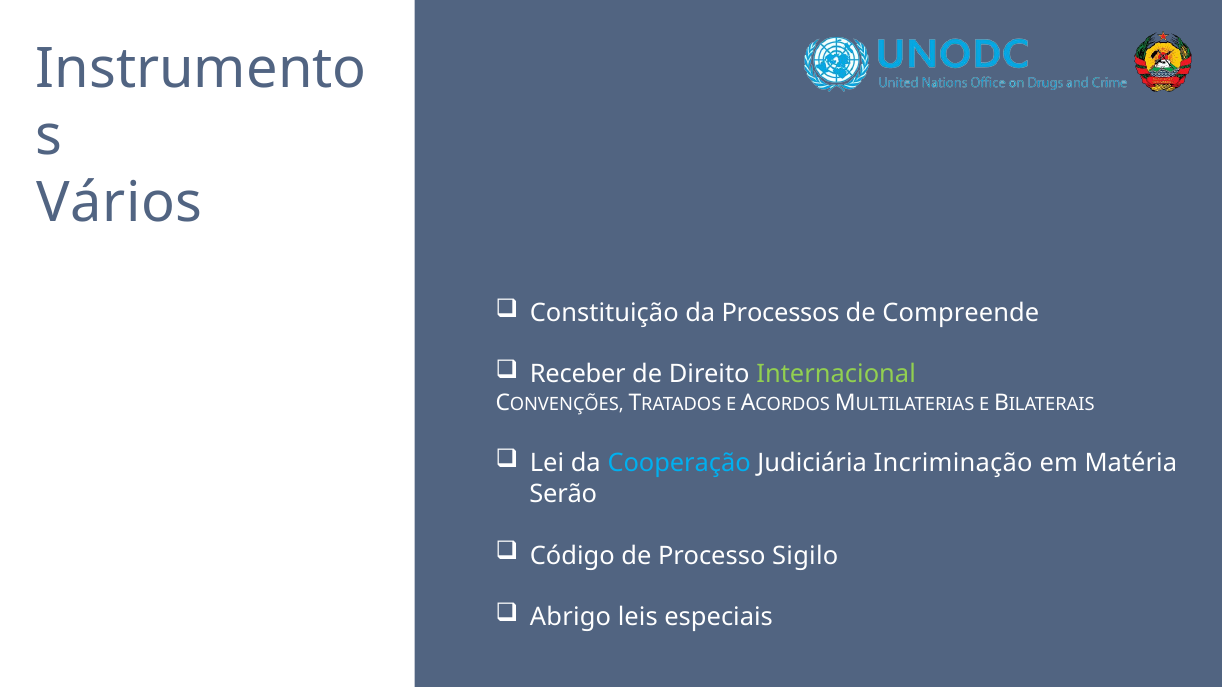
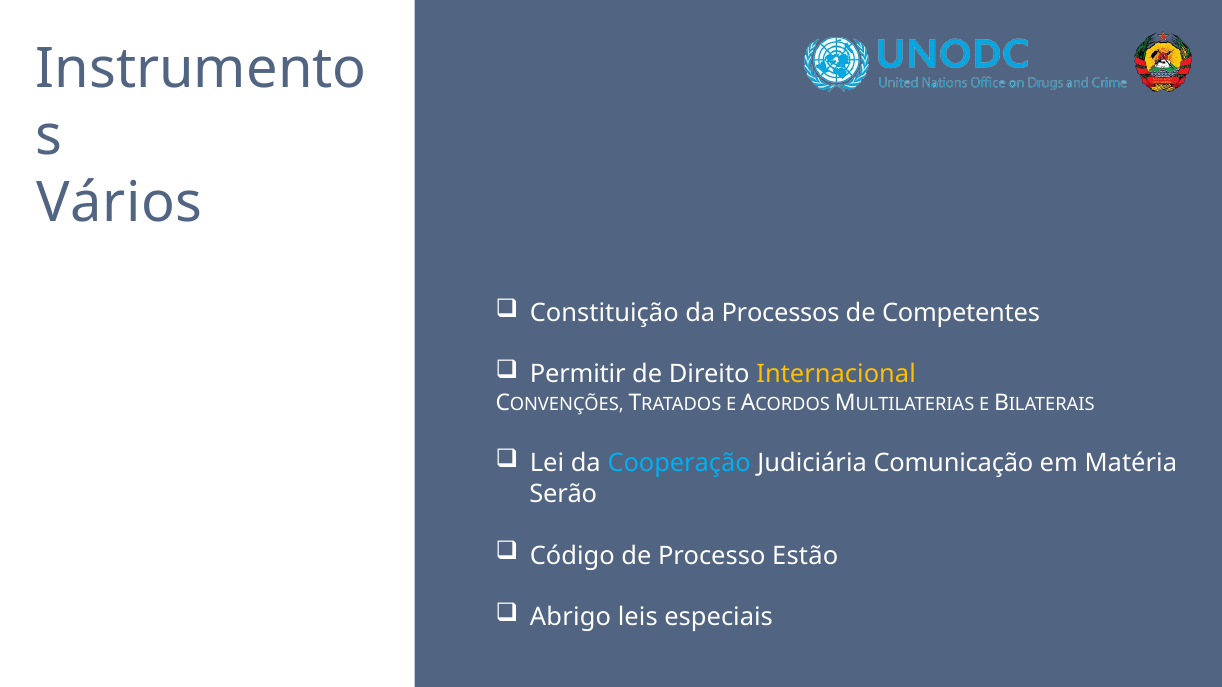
Compreende: Compreende -> Competentes
Receber: Receber -> Permitir
Internacional colour: light green -> yellow
Incriminação: Incriminação -> Comunicação
Sigilo: Sigilo -> Estão
